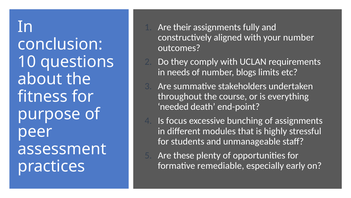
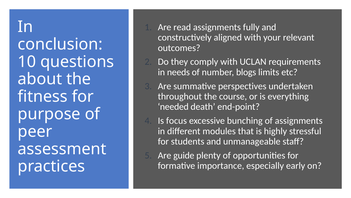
their: their -> read
your number: number -> relevant
stakeholders: stakeholders -> perspectives
these: these -> guide
remediable: remediable -> importance
